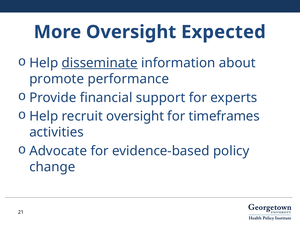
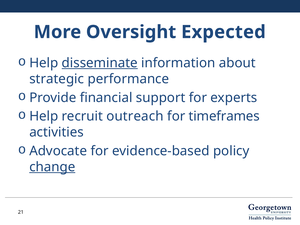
promote: promote -> strategic
recruit oversight: oversight -> outreach
change underline: none -> present
